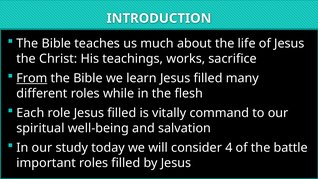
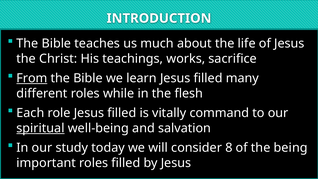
spiritual underline: none -> present
4: 4 -> 8
battle: battle -> being
